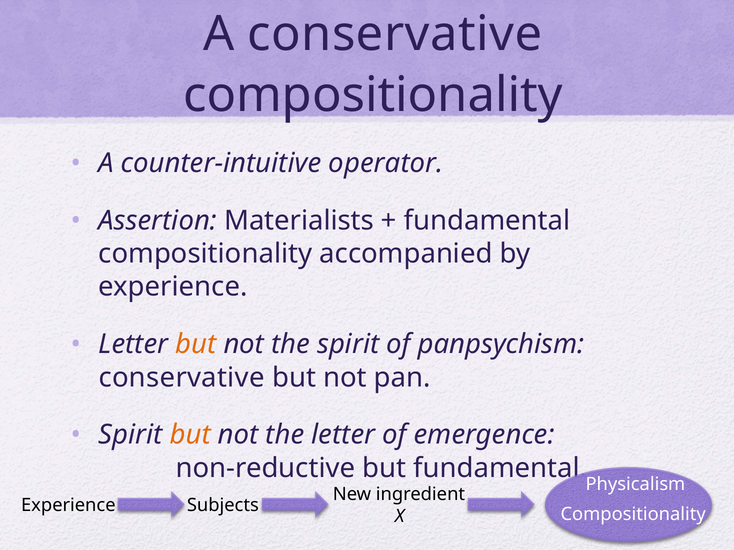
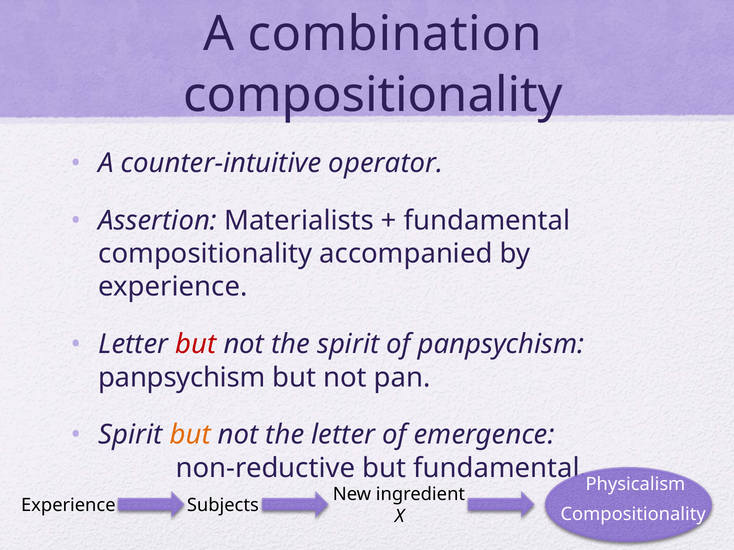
A conservative: conservative -> combination
but at (196, 345) colour: orange -> red
conservative at (182, 378): conservative -> panpsychism
